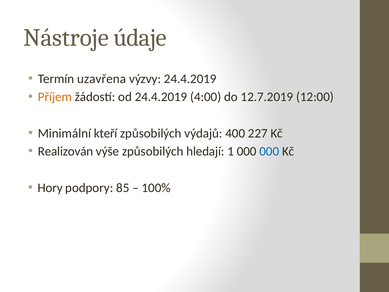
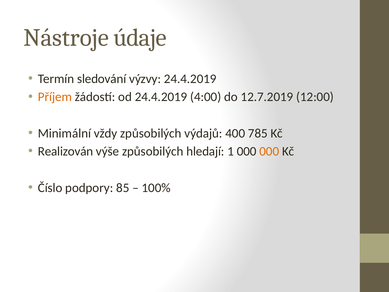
uzavřena: uzavřena -> sledování
kteří: kteří -> vždy
227: 227 -> 785
000 at (269, 151) colour: blue -> orange
Hory: Hory -> Číslo
